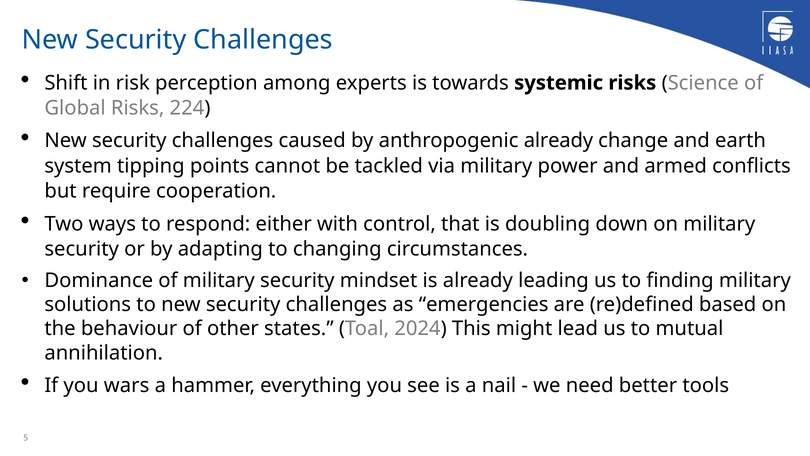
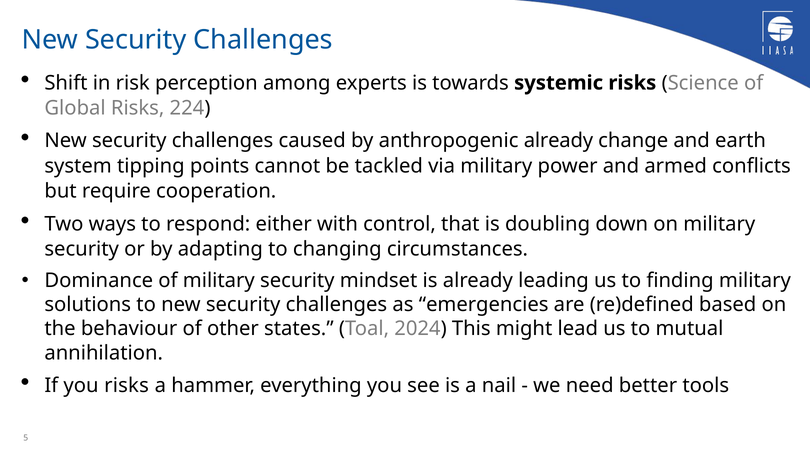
you wars: wars -> risks
